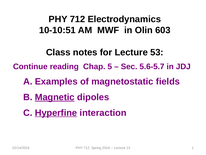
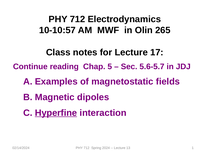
10-10:51: 10-10:51 -> 10-10:57
603: 603 -> 265
53: 53 -> 17
Magnetic underline: present -> none
